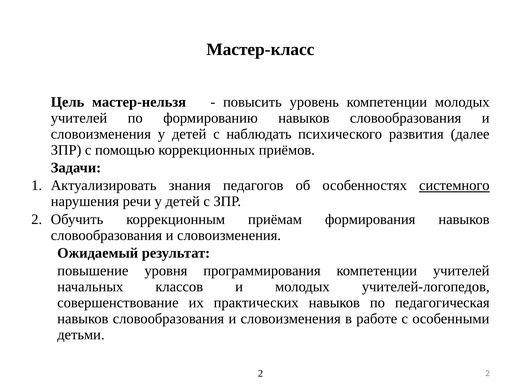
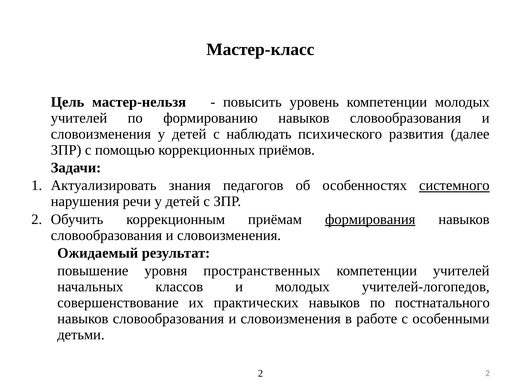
формирования underline: none -> present
программирования: программирования -> пространственных
педагогическая: педагогическая -> постнатального
